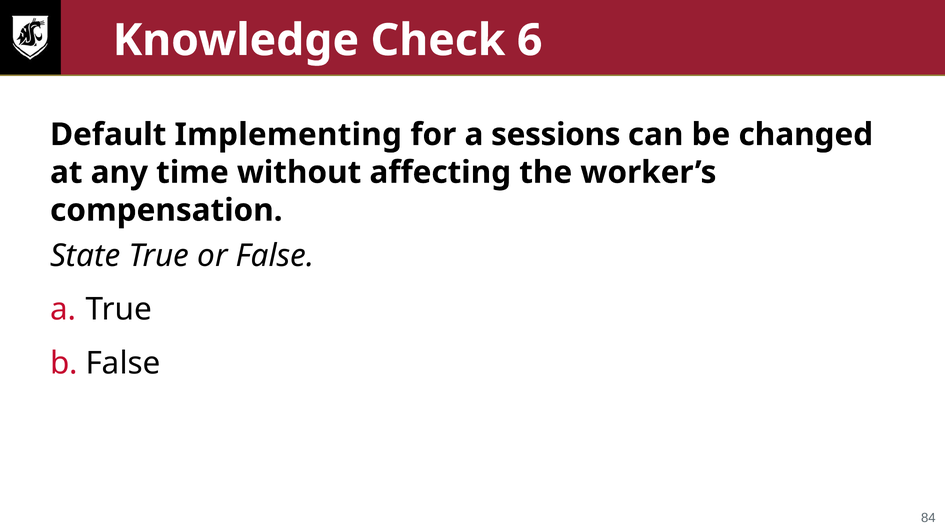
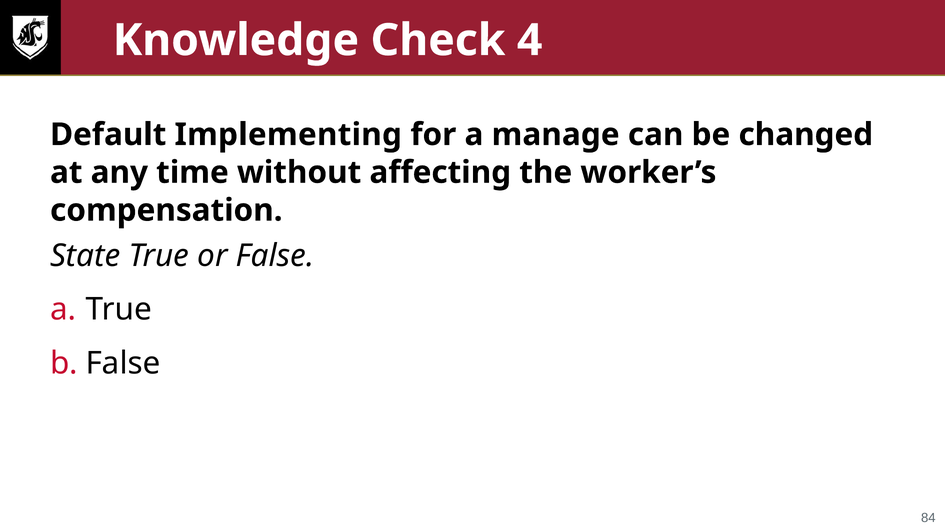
6: 6 -> 4
sessions: sessions -> manage
